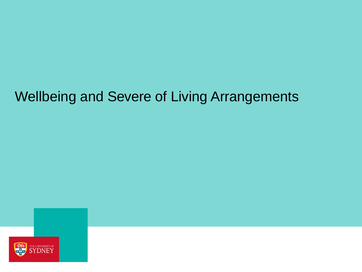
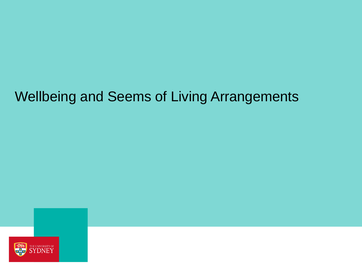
Severe: Severe -> Seems
